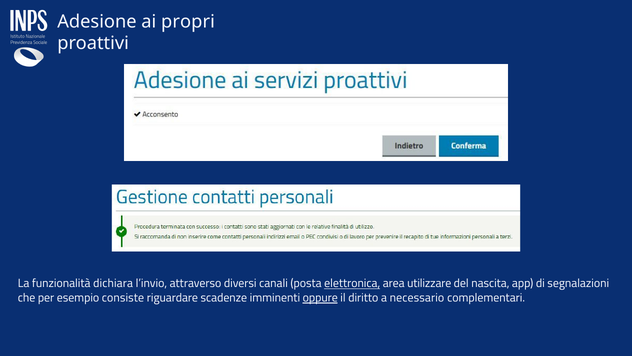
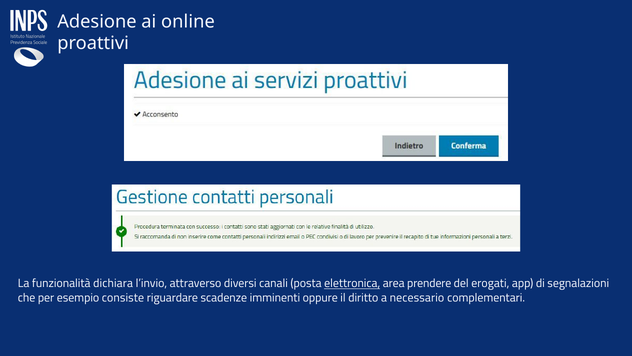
propri: propri -> online
utilizzare: utilizzare -> prendere
nascita: nascita -> erogati
oppure underline: present -> none
